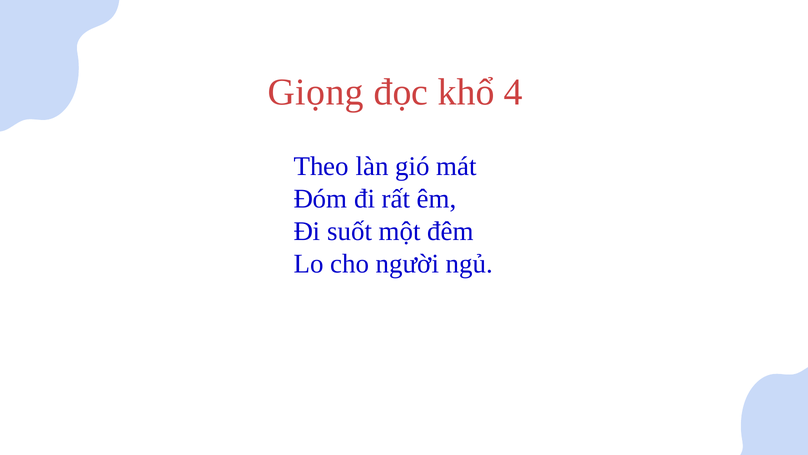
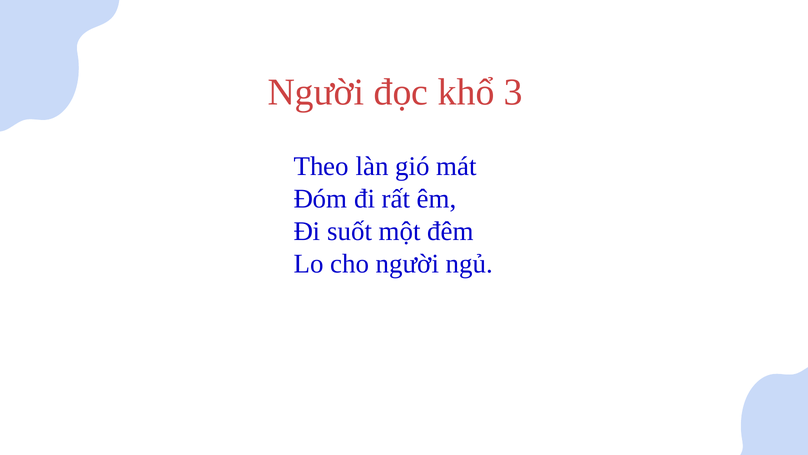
Giọng at (316, 92): Giọng -> Người
4: 4 -> 3
